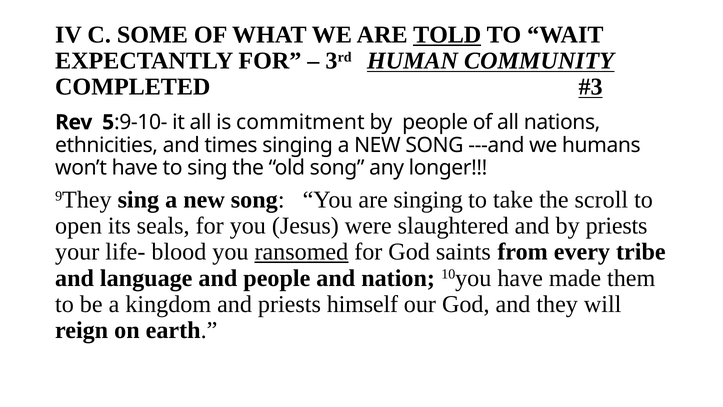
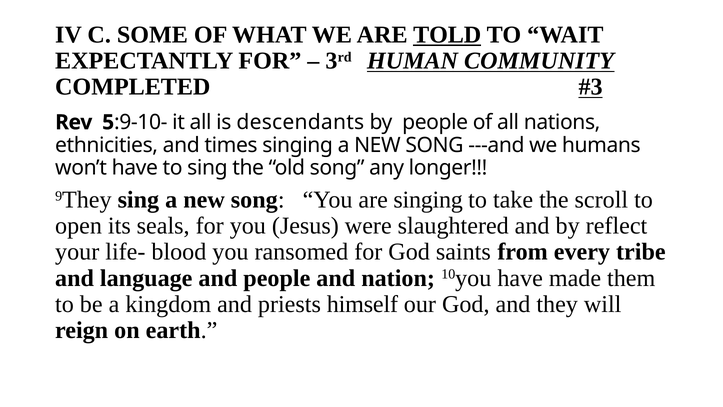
commitment: commitment -> descendants
by priests: priests -> reflect
ransomed underline: present -> none
